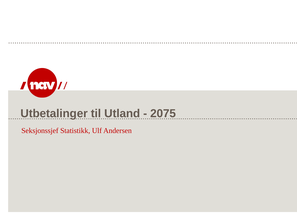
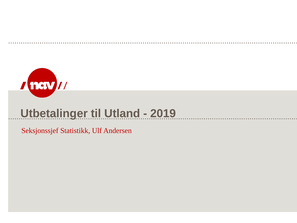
2075: 2075 -> 2019
